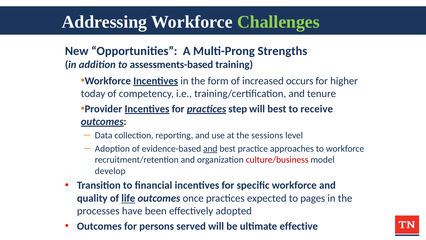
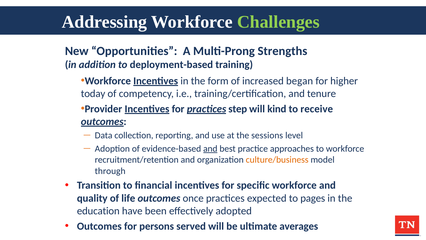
assessments-based: assessments-based -> deployment-based
occurs: occurs -> began
will best: best -> kind
culture/business colour: red -> orange
develop: develop -> through
life underline: present -> none
processes: processes -> education
effective: effective -> averages
